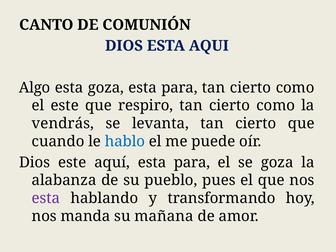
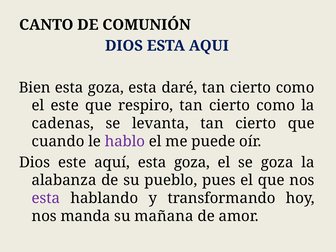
Algo: Algo -> Bien
para at (179, 88): para -> daré
vendrás: vendrás -> cadenas
hablo colour: blue -> purple
aquí esta para: para -> goza
